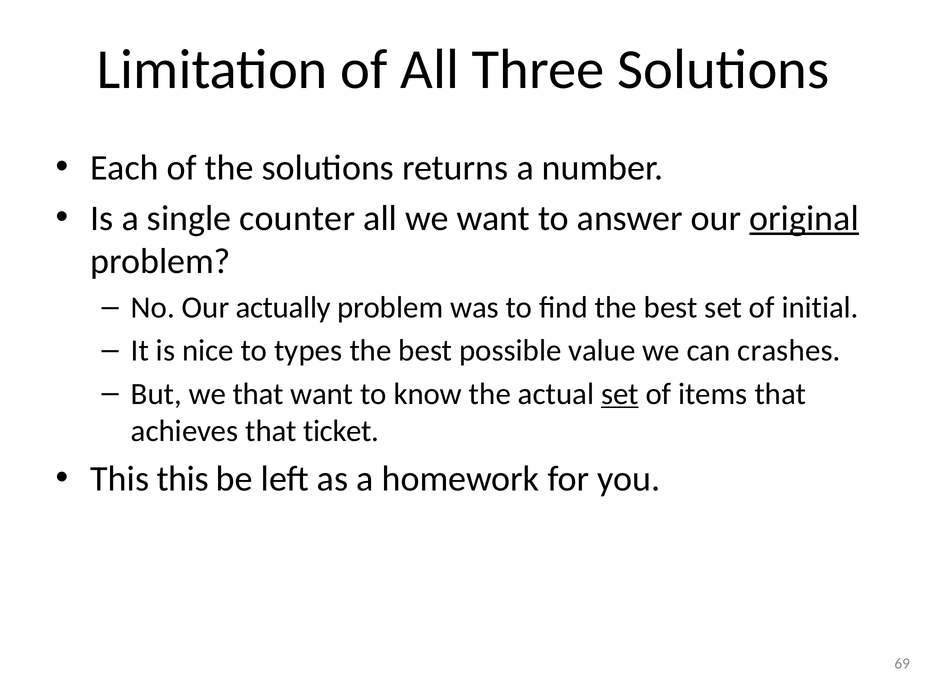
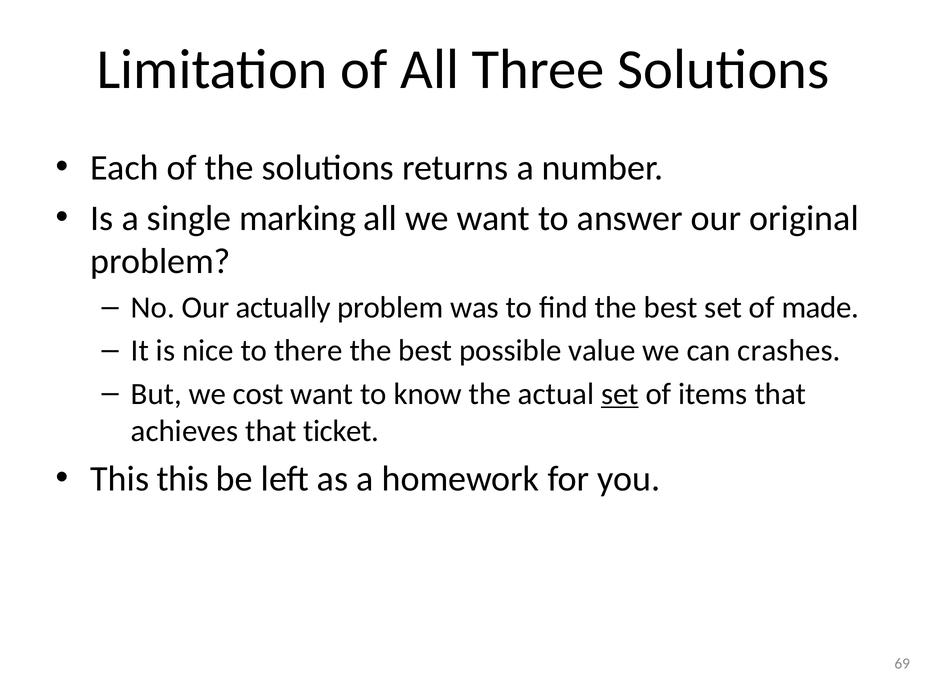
counter: counter -> marking
original underline: present -> none
initial: initial -> made
types: types -> there
we that: that -> cost
